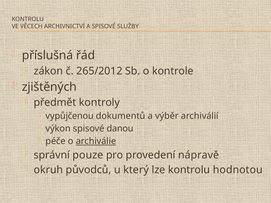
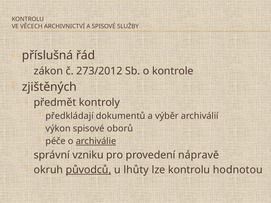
265/2012: 265/2012 -> 273/2012
vypůjčenou: vypůjčenou -> předkládají
danou: danou -> oborů
pouze: pouze -> vzniku
původců underline: none -> present
který: který -> lhůty
